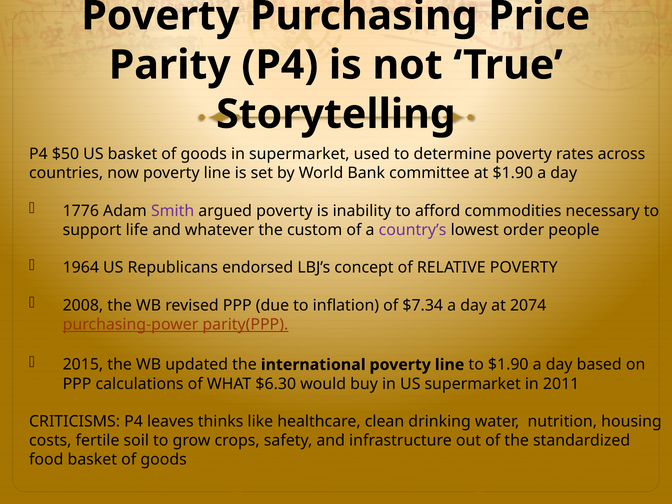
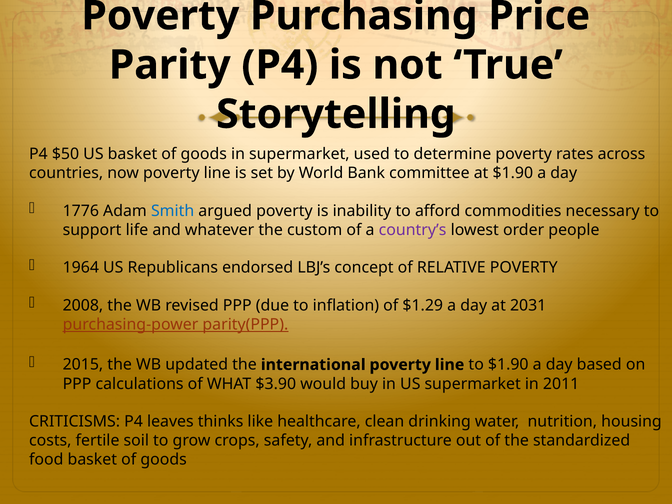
Smith colour: purple -> blue
$7.34: $7.34 -> $1.29
2074: 2074 -> 2031
$6.30: $6.30 -> $3.90
